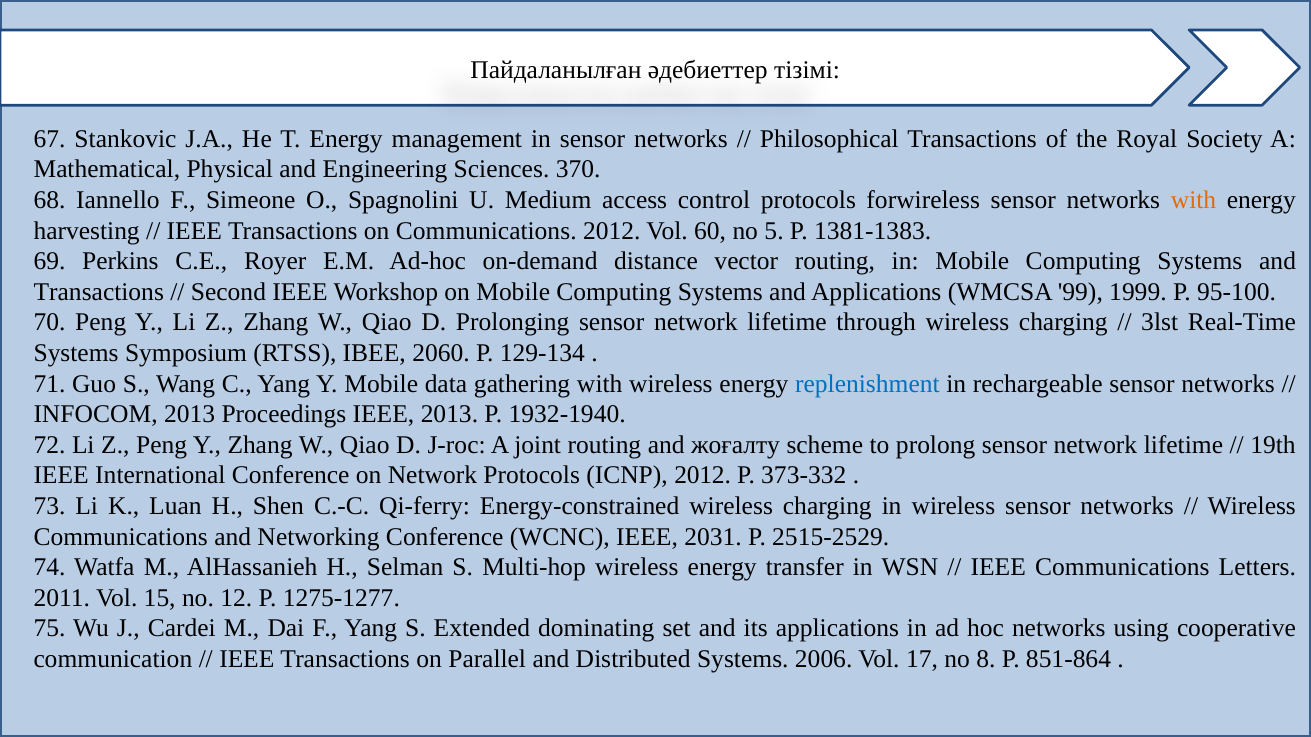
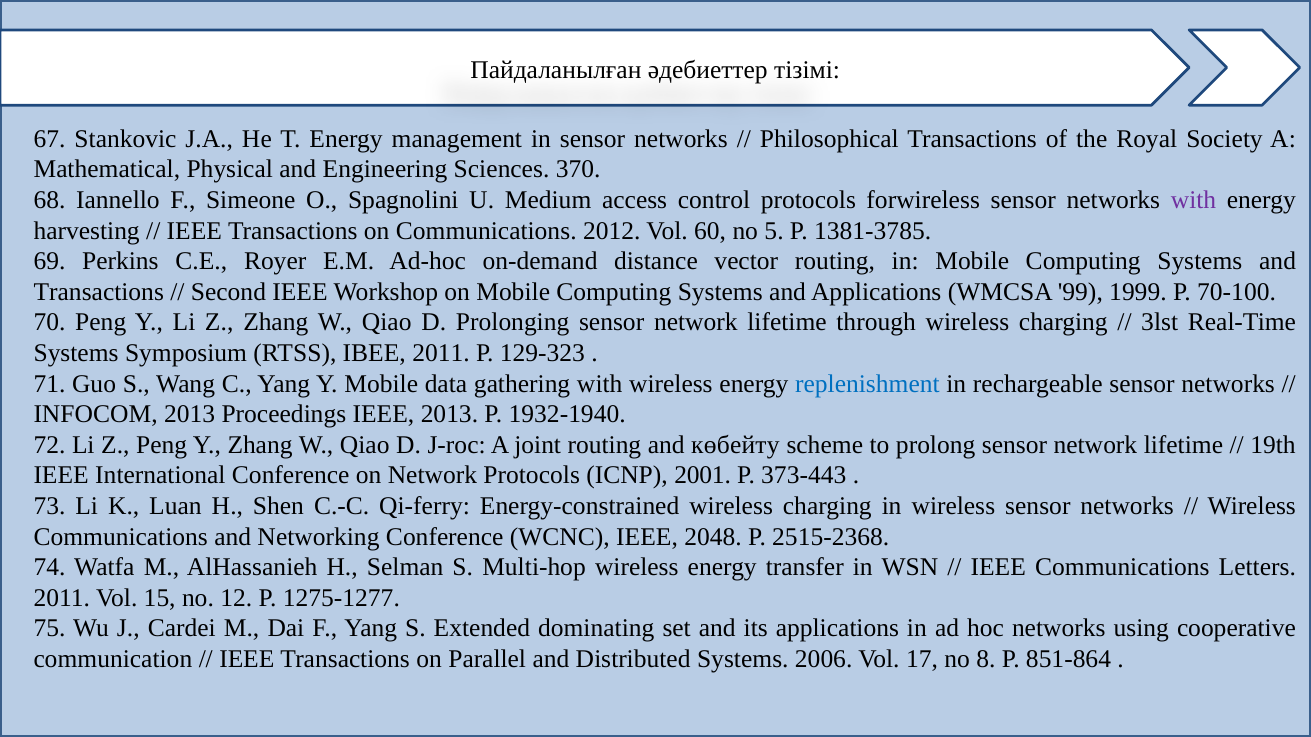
with at (1194, 200) colour: orange -> purple
1381-1383: 1381-1383 -> 1381-3785
95-100: 95-100 -> 70-100
IBEE 2060: 2060 -> 2011
129-134: 129-134 -> 129-323
жоғалту: жоғалту -> көбейту
ICNP 2012: 2012 -> 2001
373-332: 373-332 -> 373-443
2031: 2031 -> 2048
2515-2529: 2515-2529 -> 2515-2368
